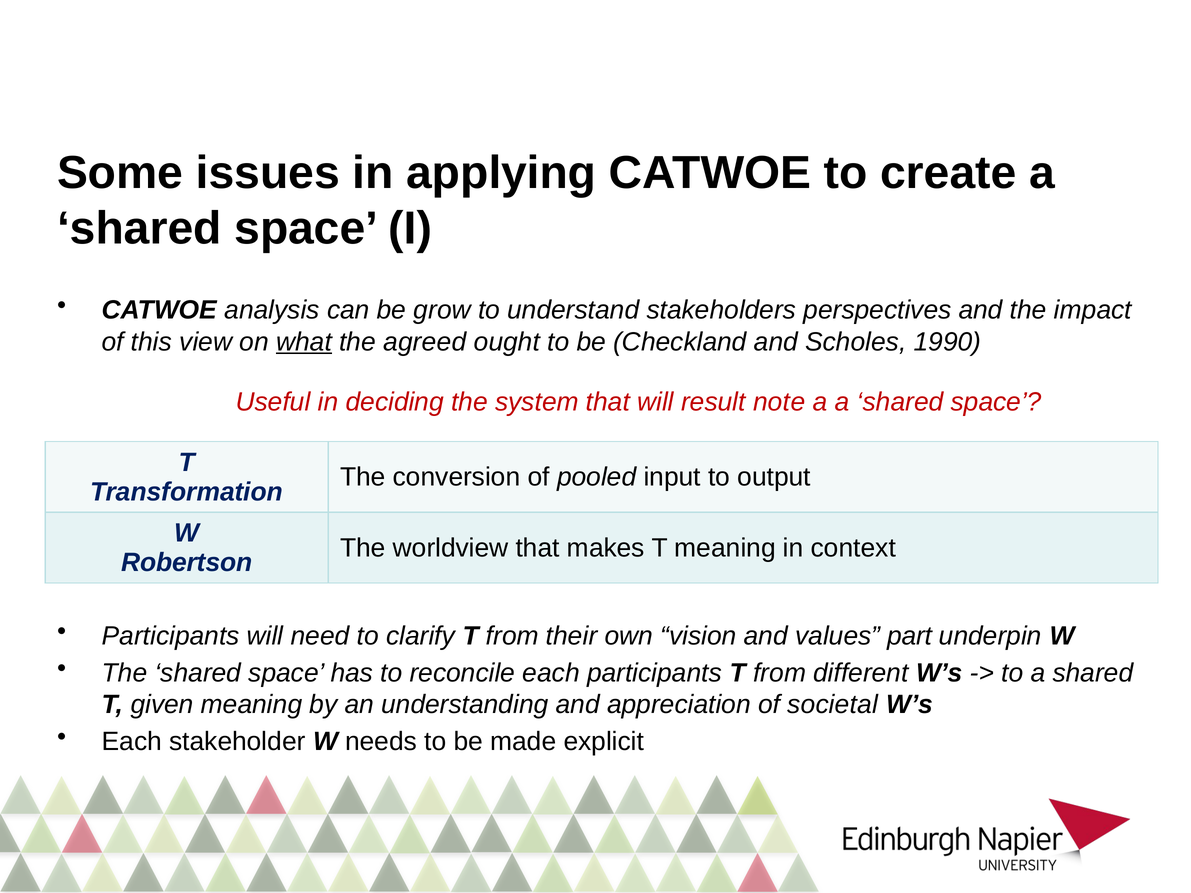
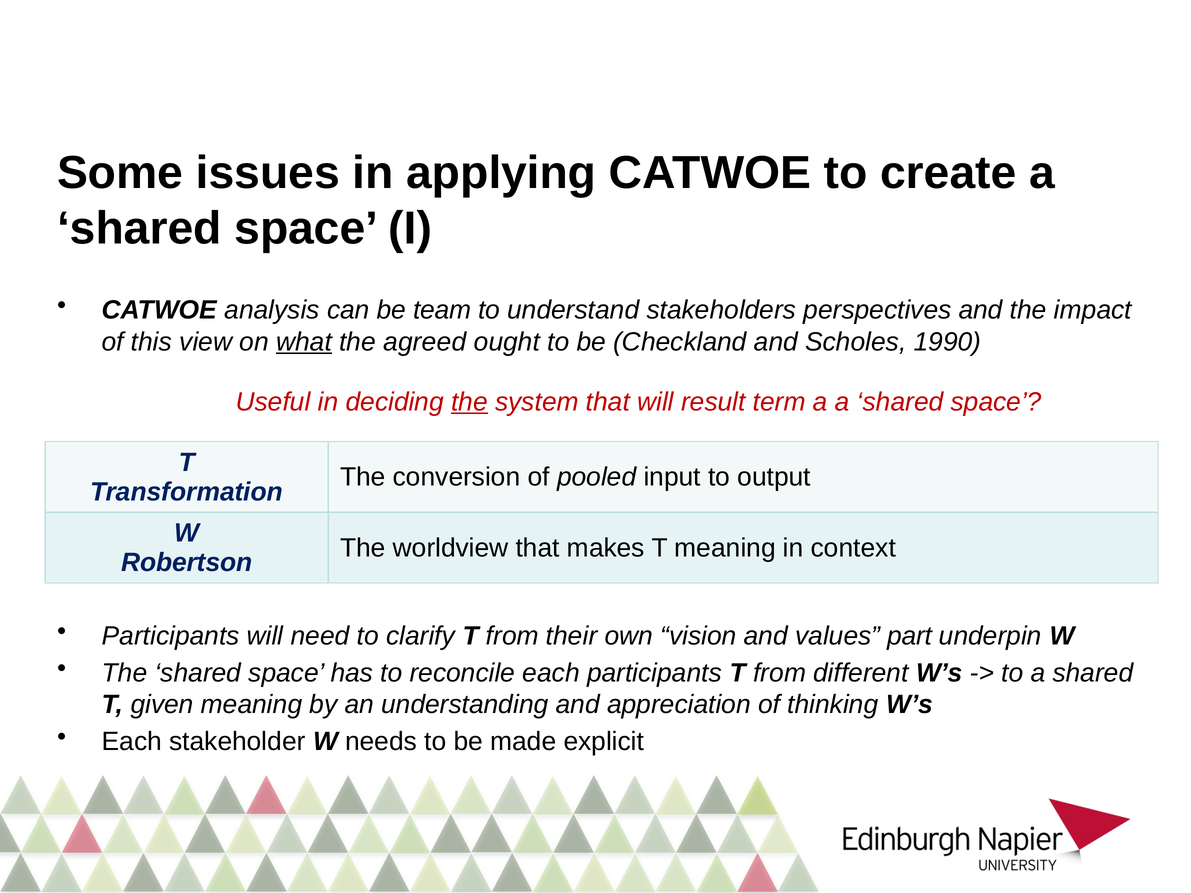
grow: grow -> team
the at (470, 402) underline: none -> present
note: note -> term
societal: societal -> thinking
